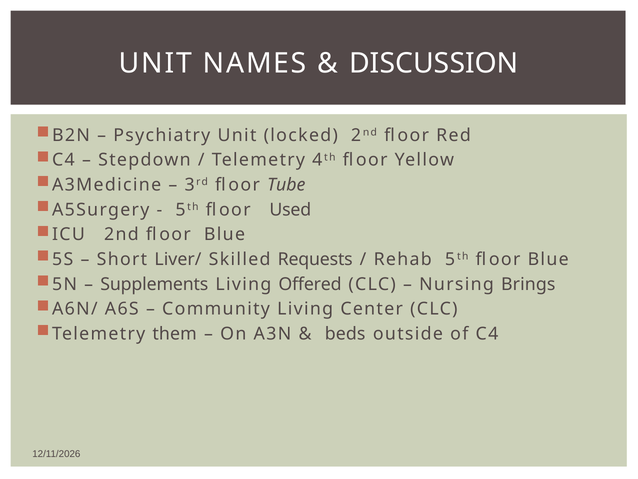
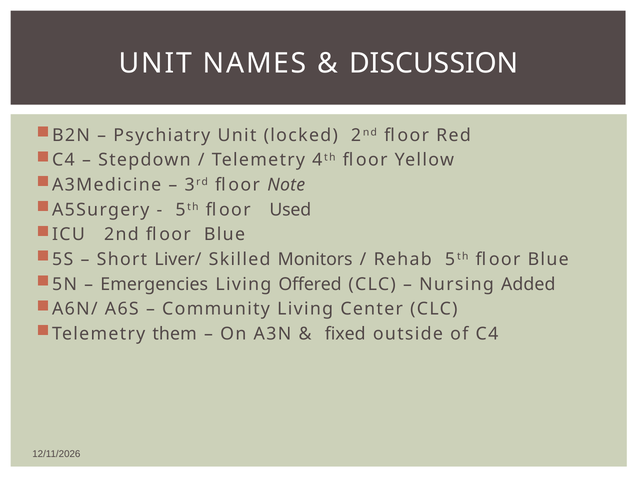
Tube: Tube -> Note
Requests: Requests -> Monitors
Supplements: Supplements -> Emergencies
Brings: Brings -> Added
beds: beds -> fixed
